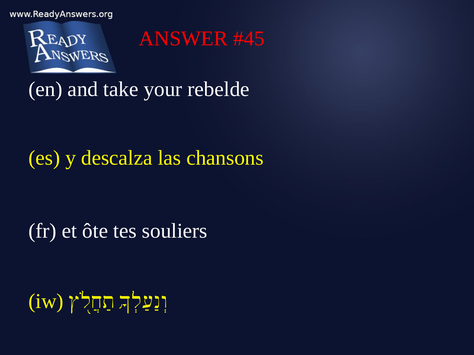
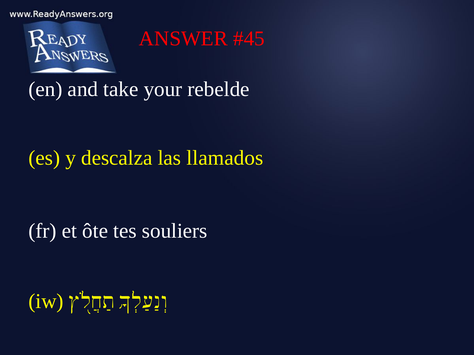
chansons: chansons -> llamados
